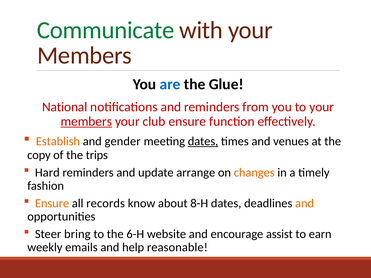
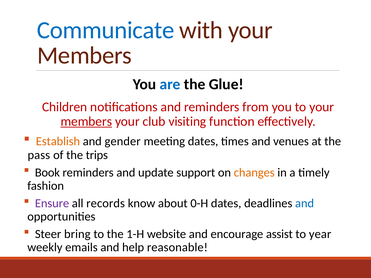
Communicate colour: green -> blue
National: National -> Children
club ensure: ensure -> visiting
dates at (203, 142) underline: present -> none
copy: copy -> pass
Hard: Hard -> Book
arrange: arrange -> support
Ensure at (52, 203) colour: orange -> purple
8-H: 8-H -> 0-H
and at (305, 203) colour: orange -> blue
6-H: 6-H -> 1-H
earn: earn -> year
